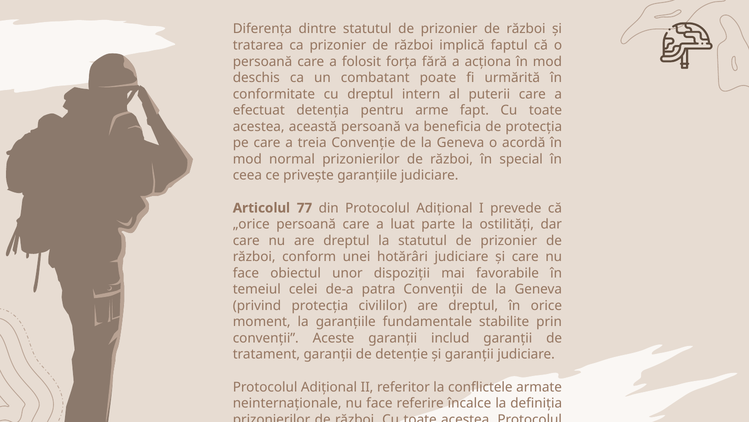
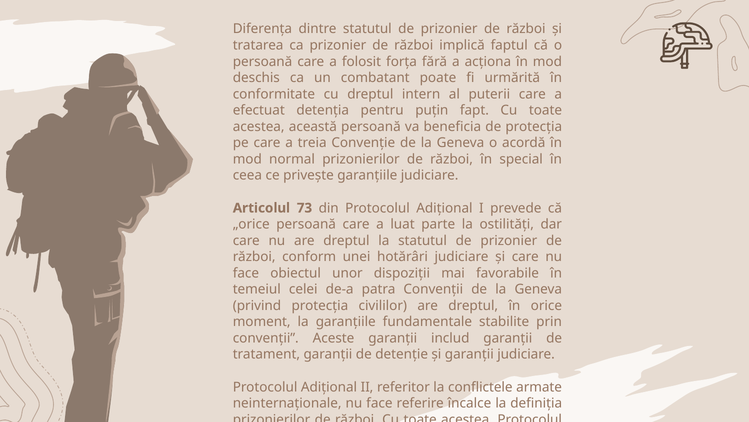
arme: arme -> puțin
77: 77 -> 73
